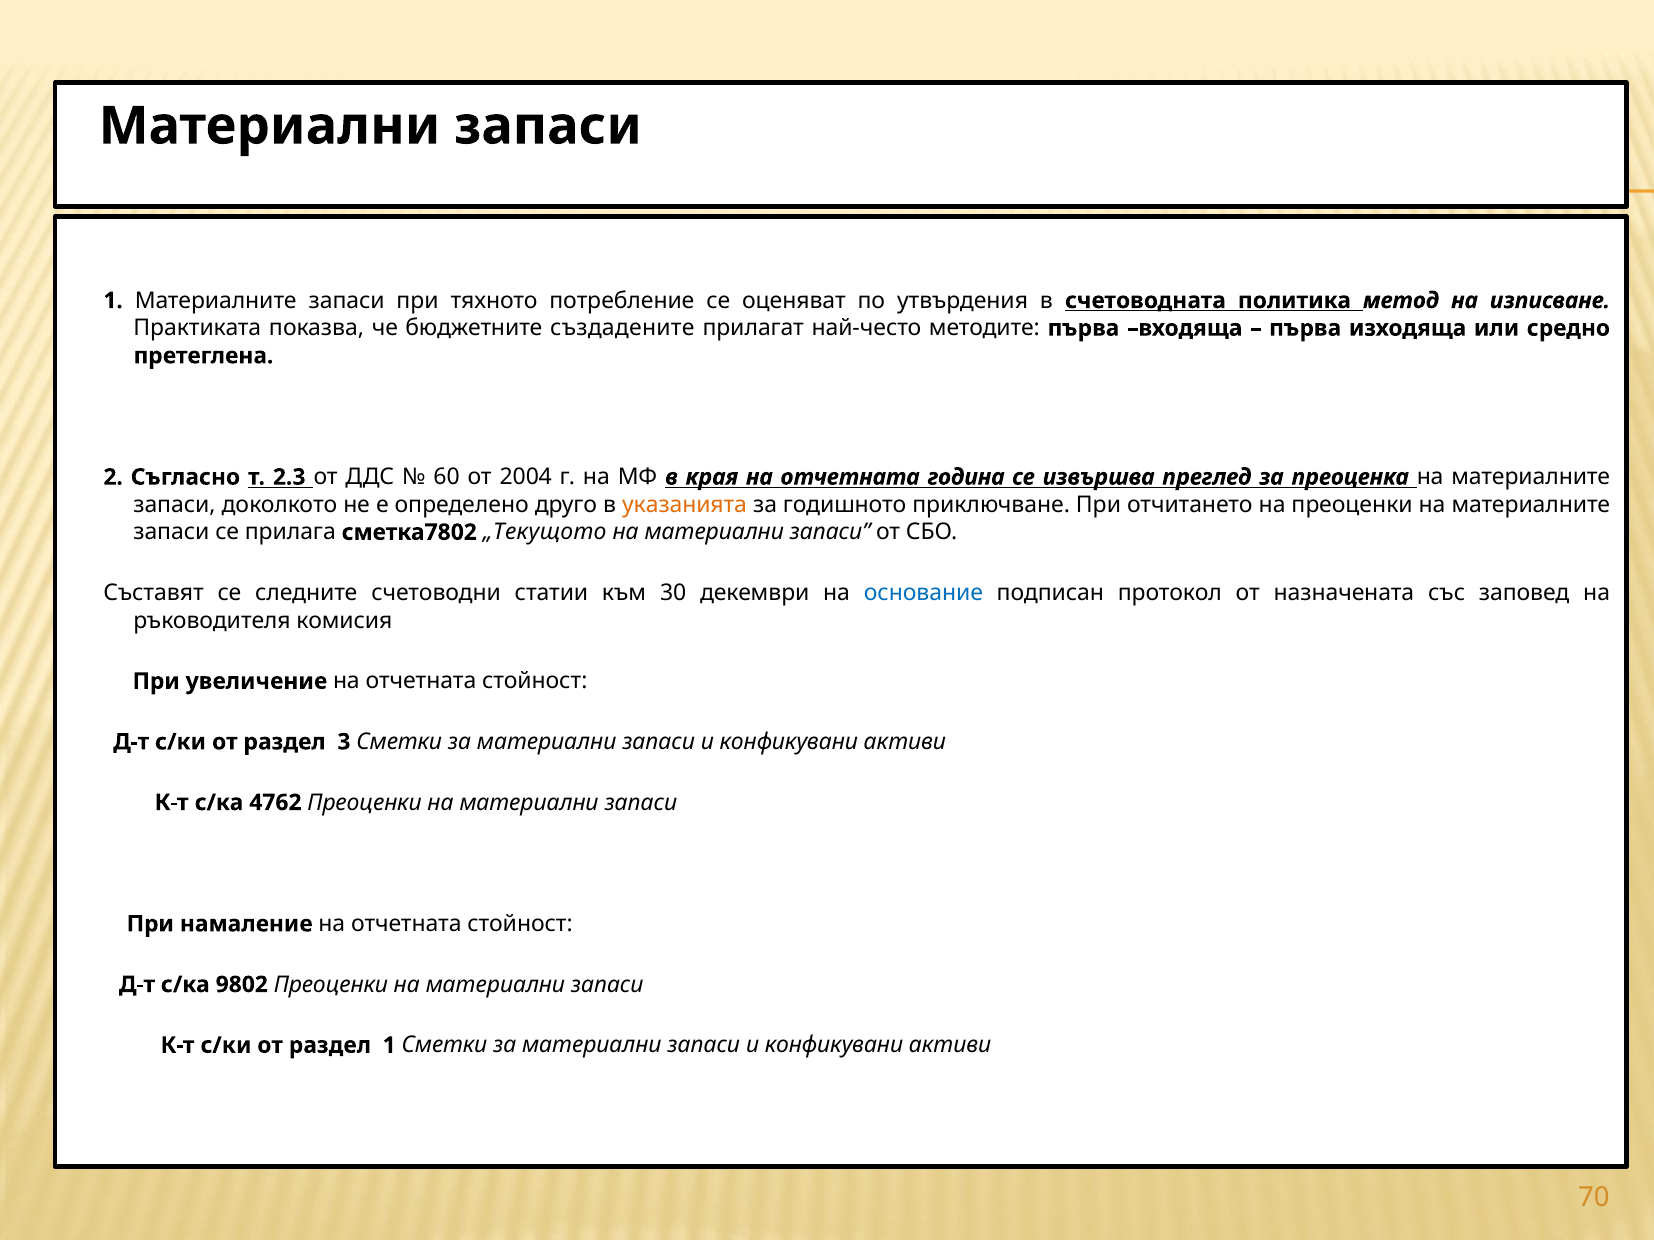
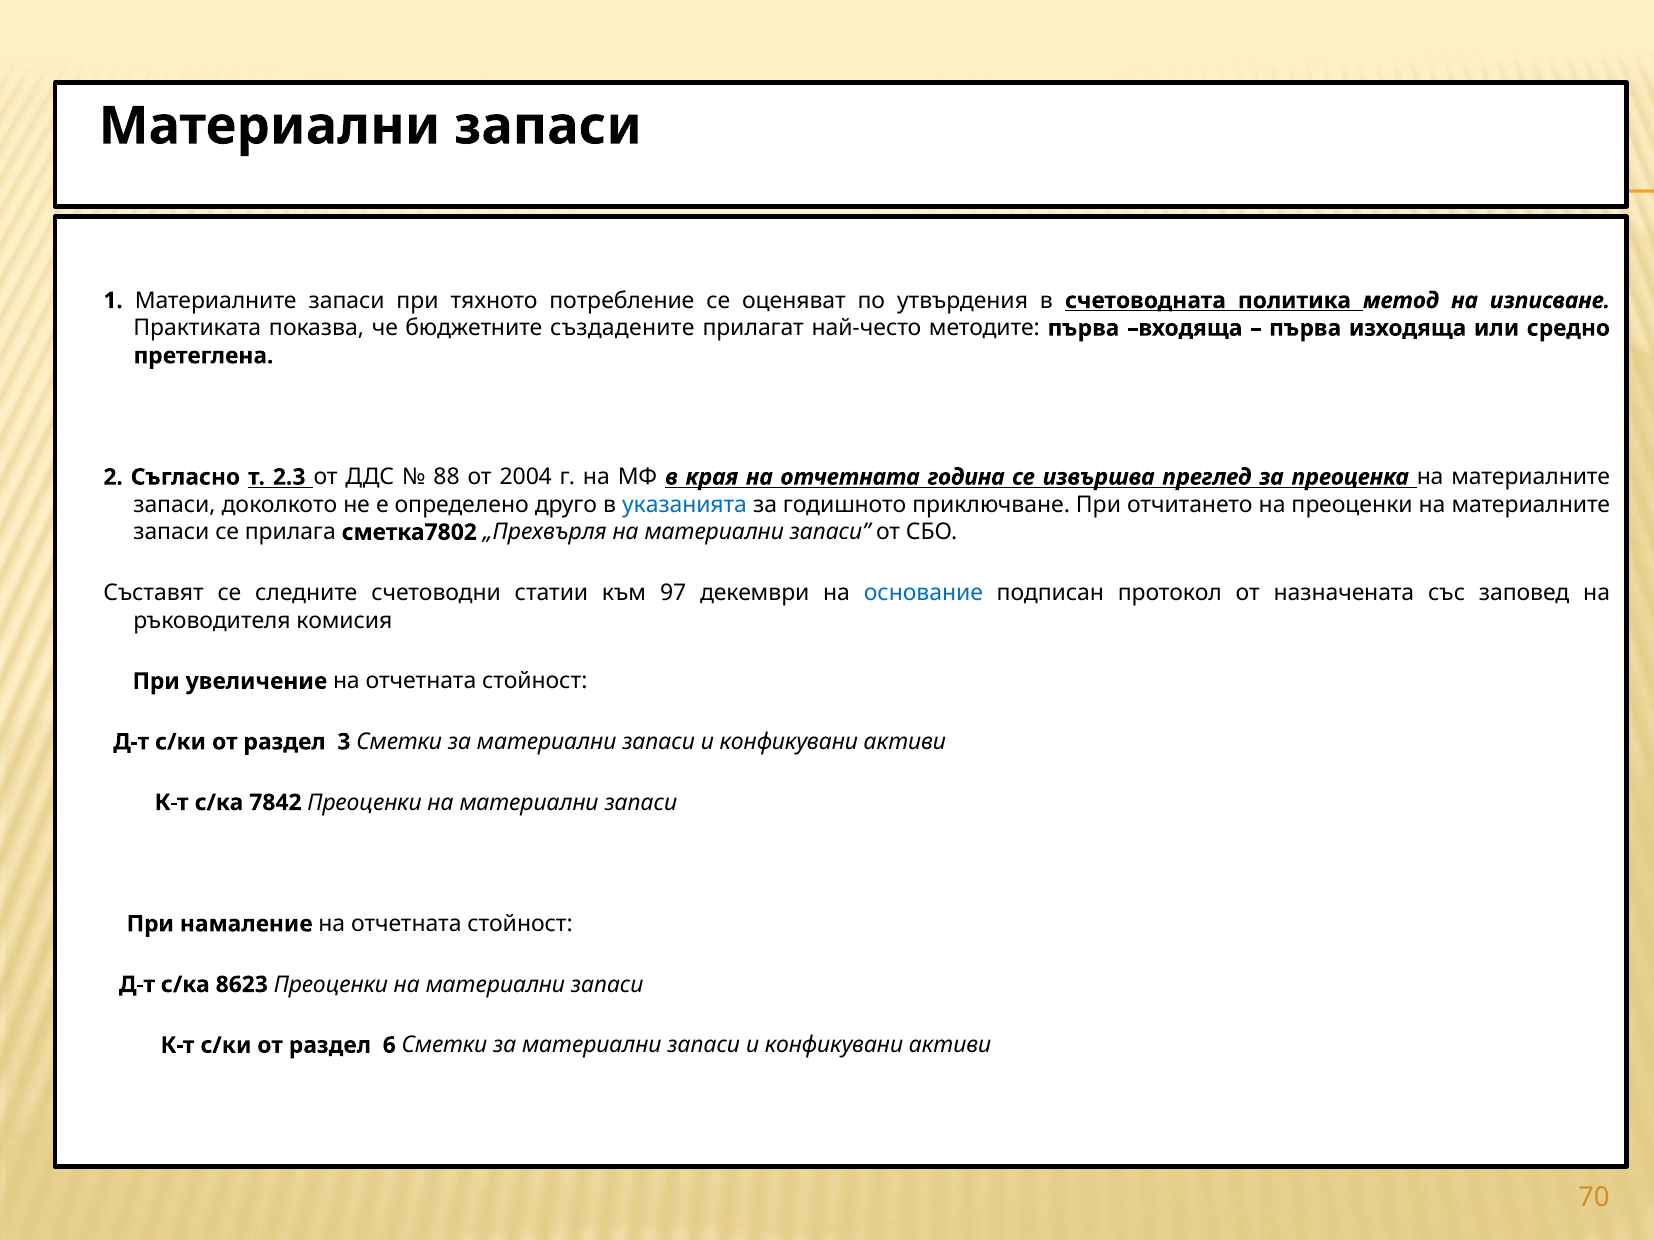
60: 60 -> 88
указанията colour: orange -> blue
„Текущото: „Текущото -> „Прехвърля
30: 30 -> 97
4762: 4762 -> 7842
9802: 9802 -> 8623
раздел 1: 1 -> 6
